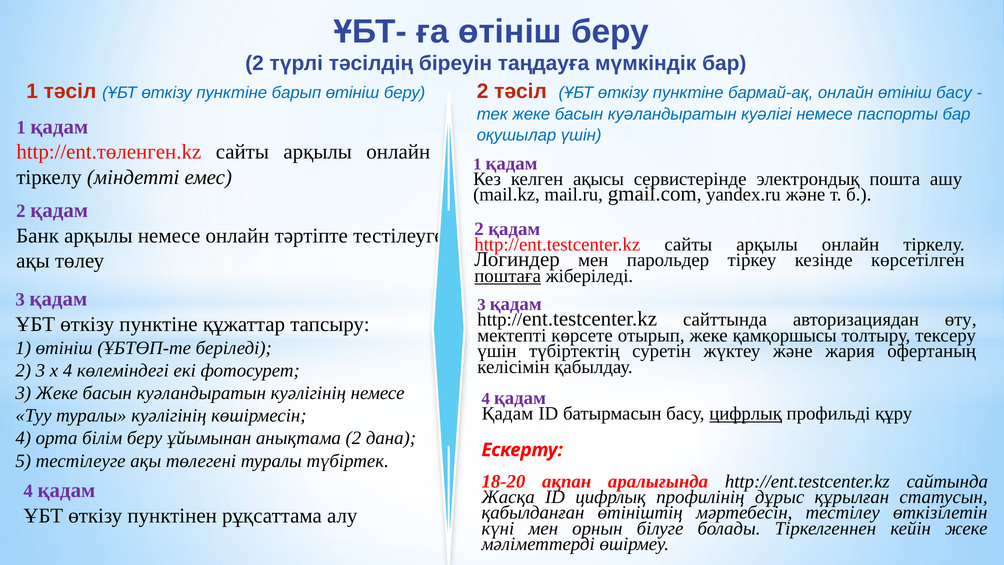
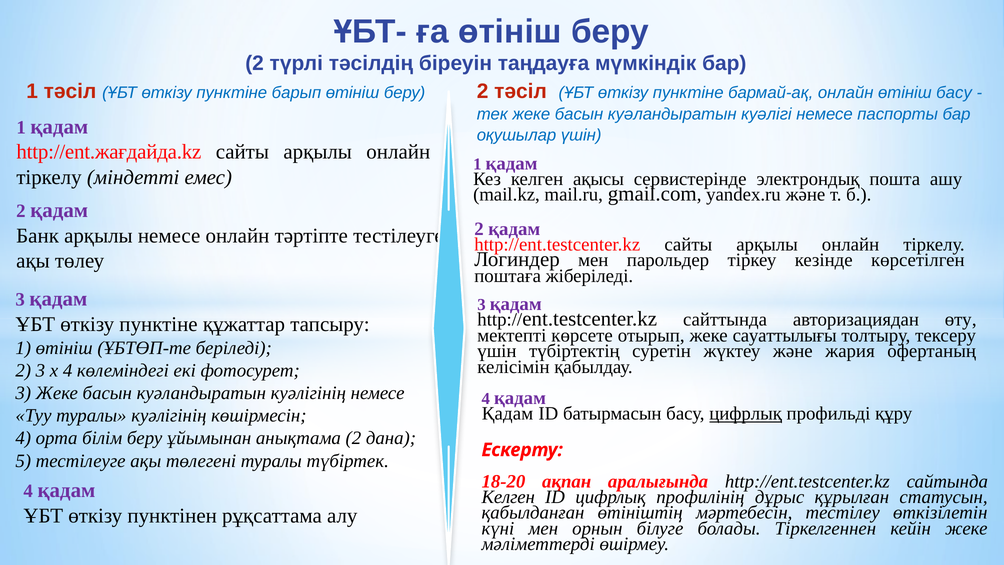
http://ent.төленген.kz: http://ent.төленген.kz -> http://ent.жағдайда.kz
поштаға underline: present -> none
қамқоршысы: қамқоршысы -> сауаттылығы
Жасқа at (508, 497): Жасқа -> Келген
